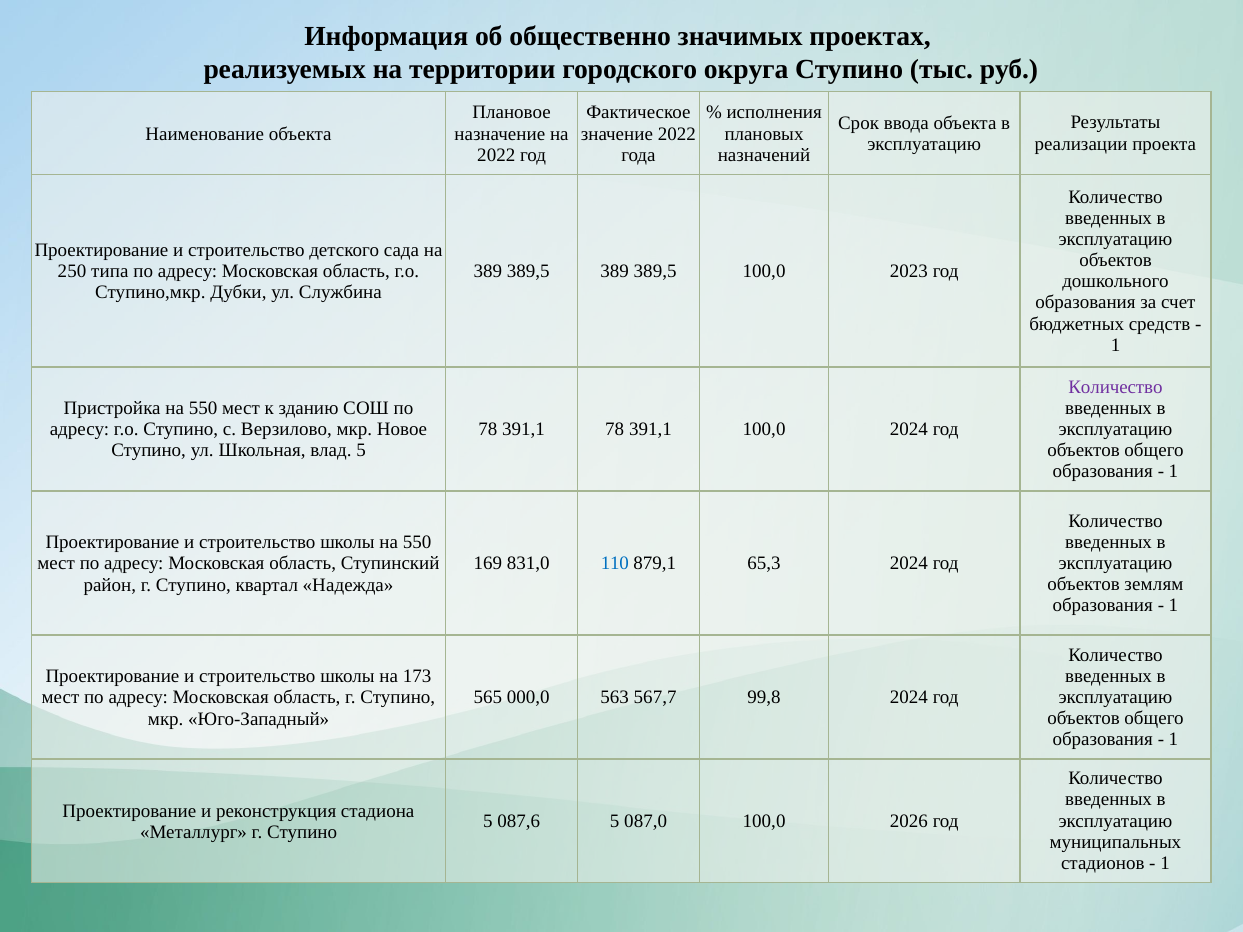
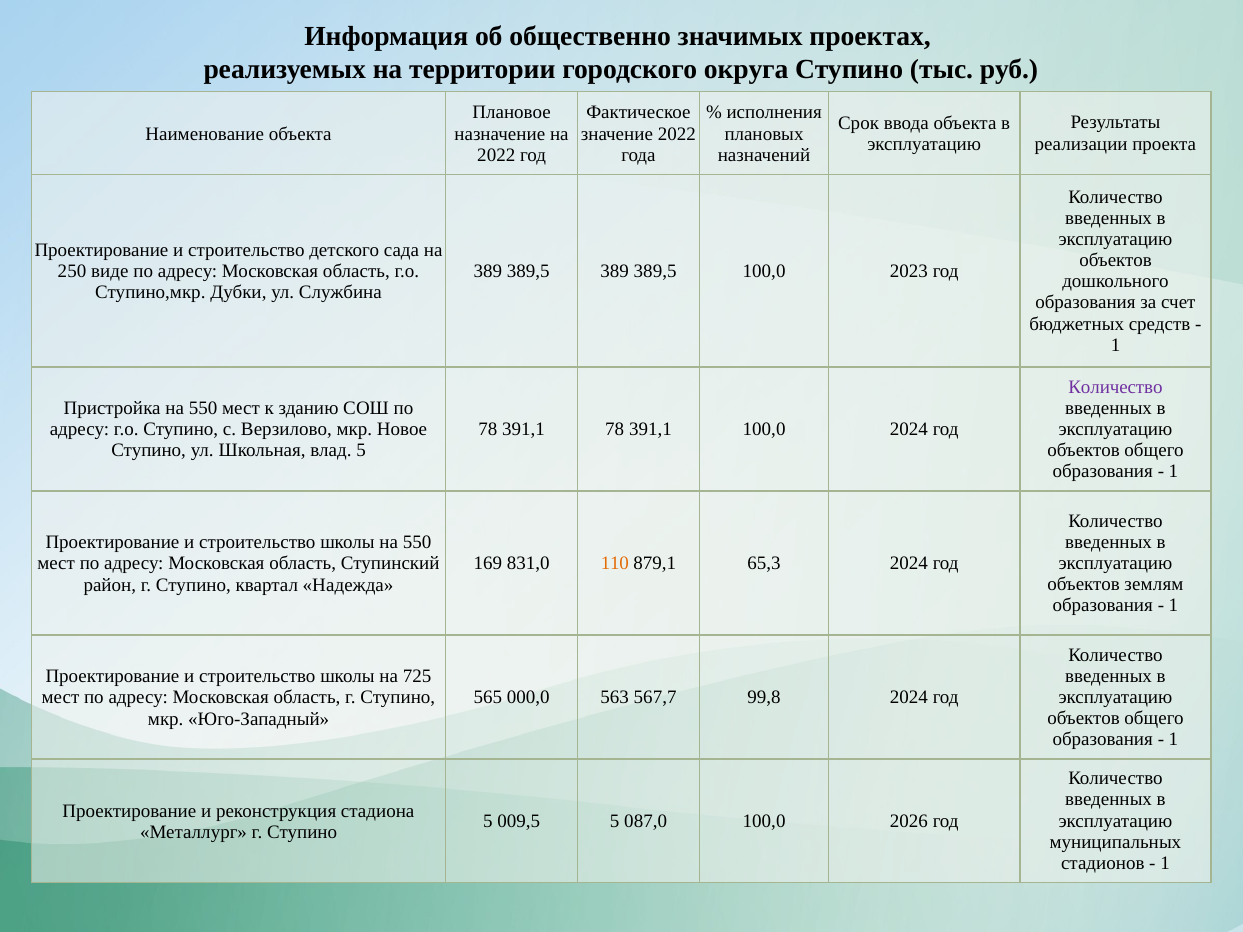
типа: типа -> виде
110 colour: blue -> orange
173: 173 -> 725
087,6: 087,6 -> 009,5
